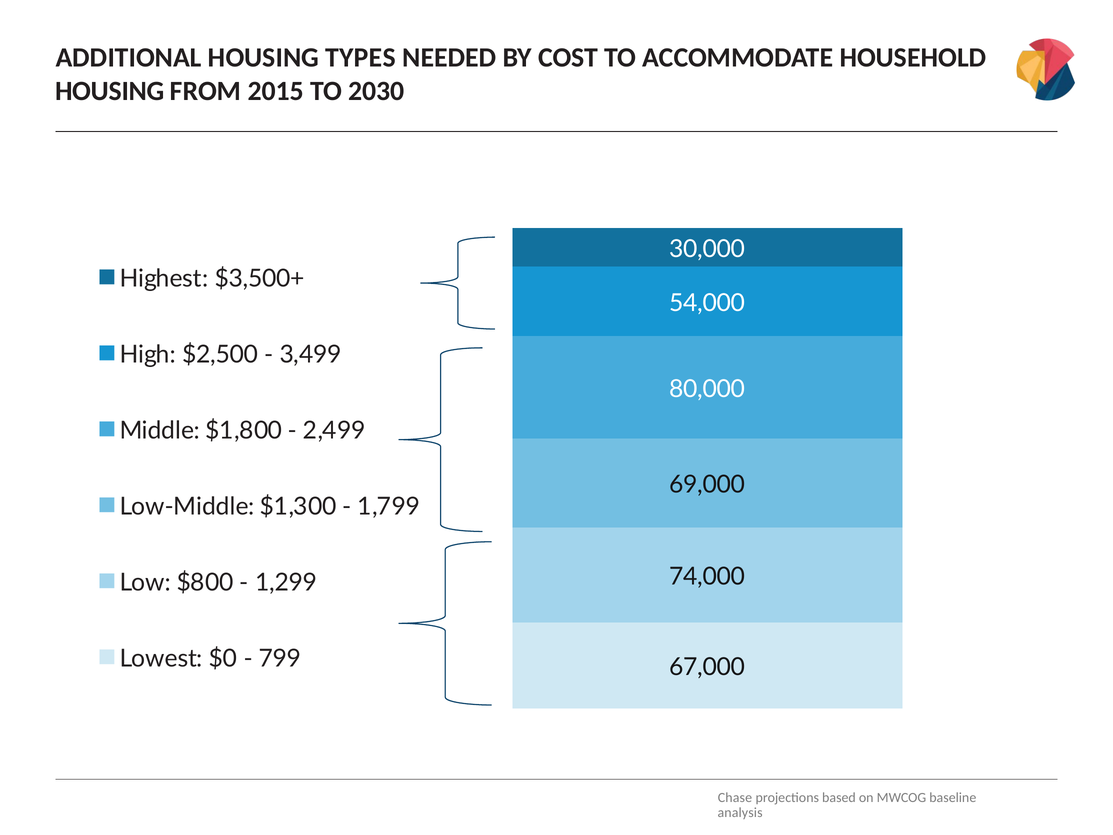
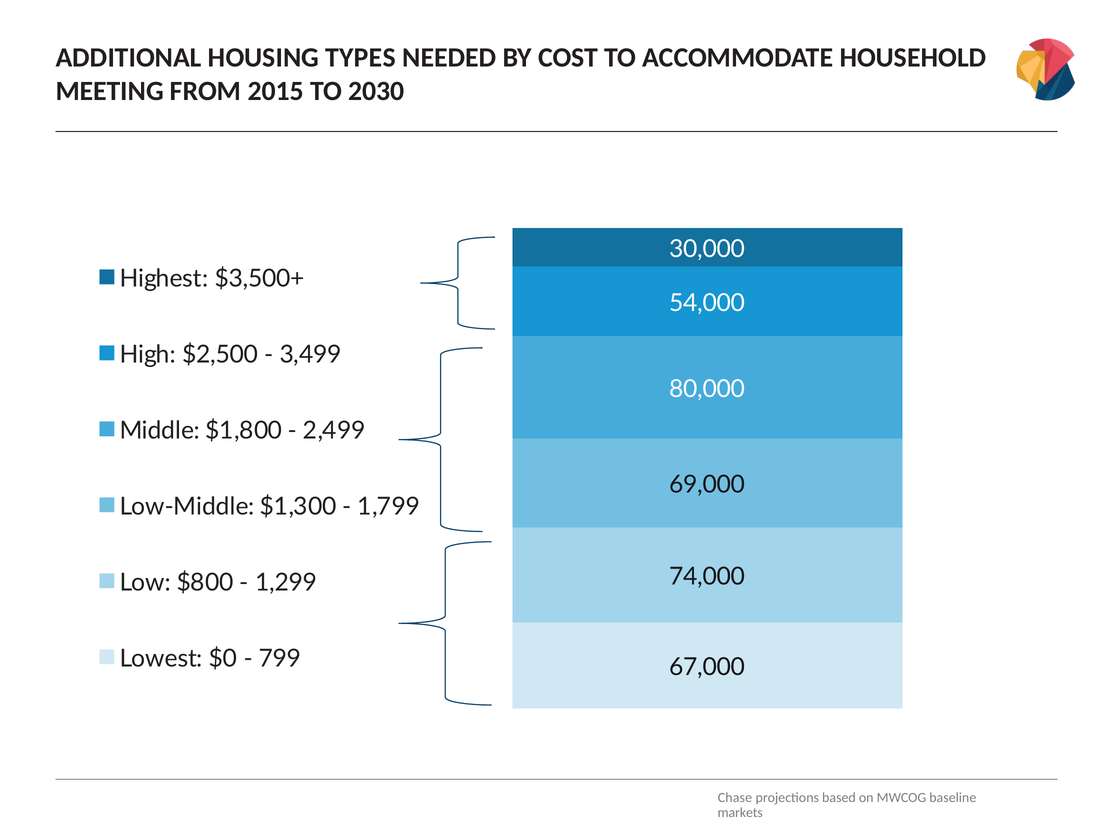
HOUSING at (110, 91): HOUSING -> MEETING
analysis: analysis -> markets
